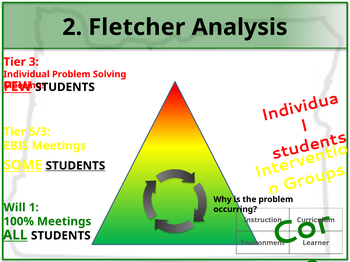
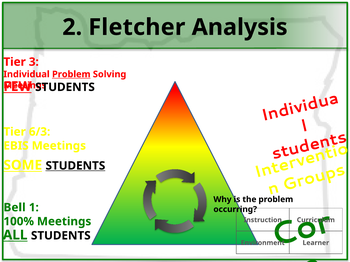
Problem at (71, 74) underline: none -> present
5/3: 5/3 -> 6/3
Will: Will -> Bell
